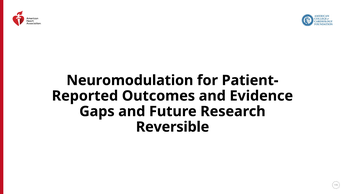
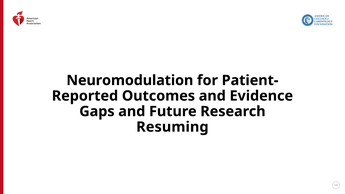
Reversible: Reversible -> Resuming
